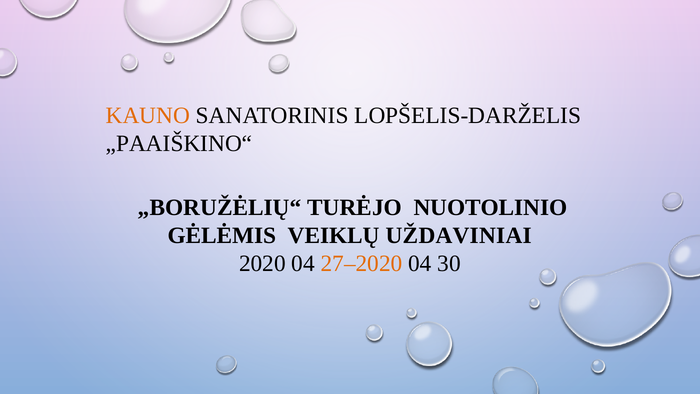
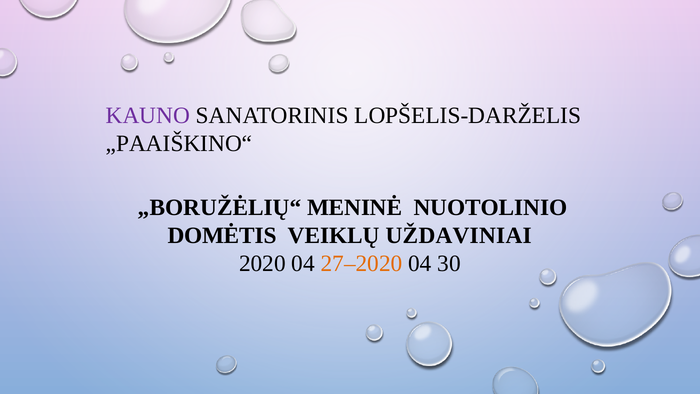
KAUNO colour: orange -> purple
TURĖJO: TURĖJO -> MENINĖ
GĖLĖMIS: GĖLĖMIS -> DOMĖTIS
